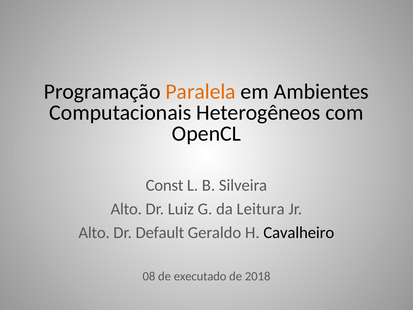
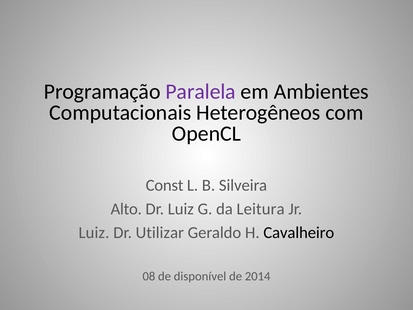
Paralela colour: orange -> purple
Alto at (94, 233): Alto -> Luiz
Default: Default -> Utilizar
executado: executado -> disponível
2018: 2018 -> 2014
